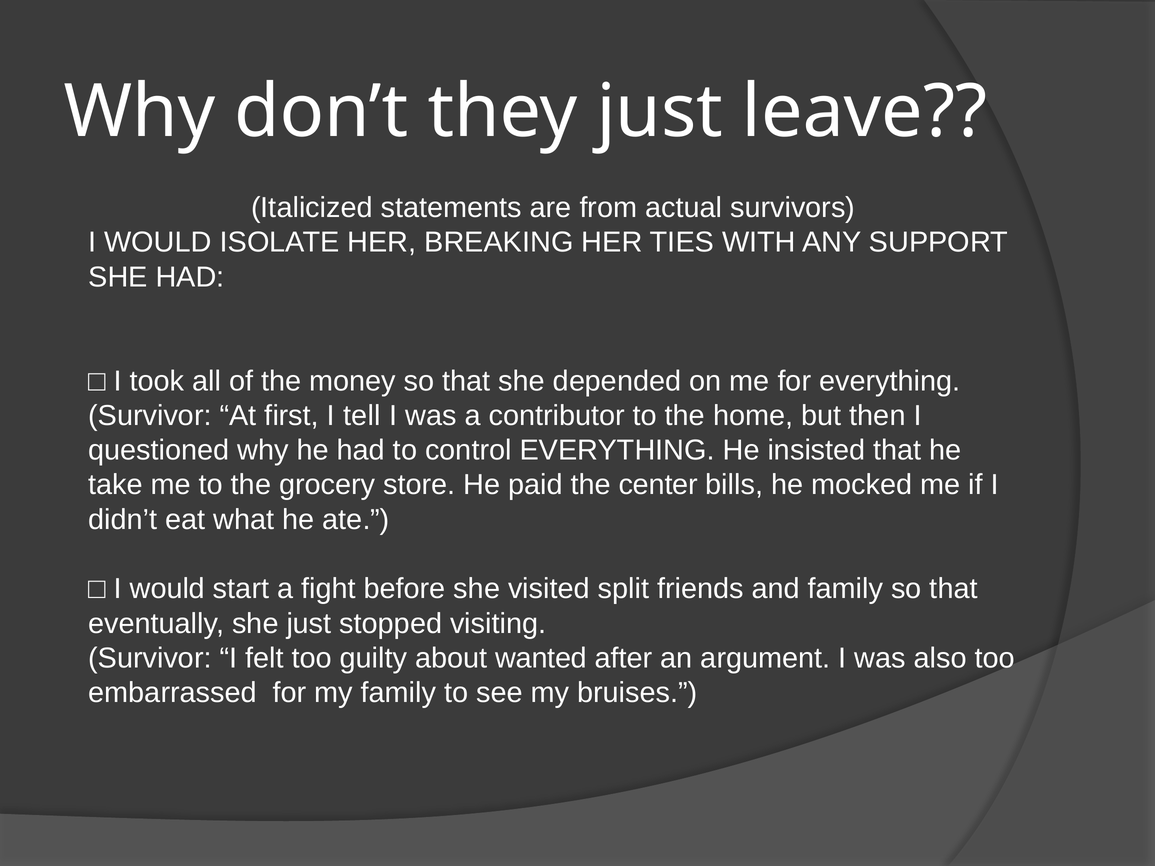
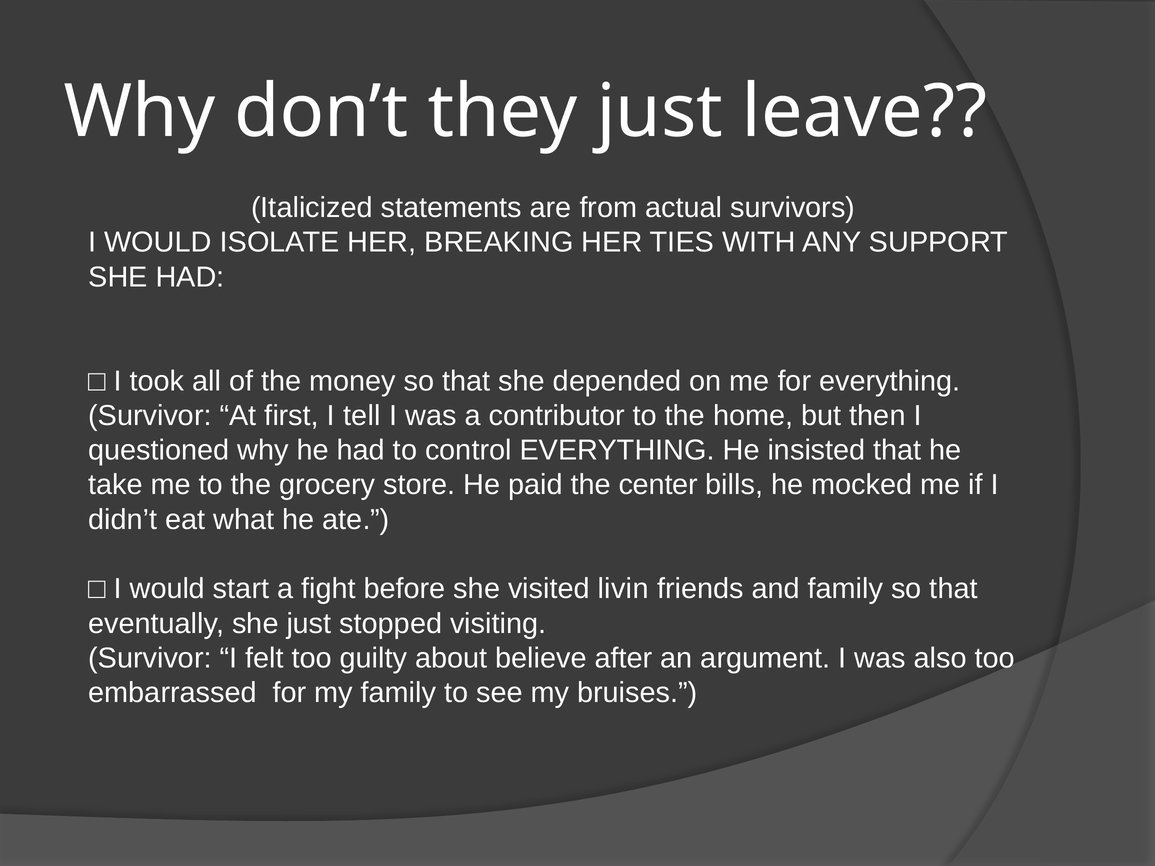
split: split -> livin
wanted: wanted -> believe
